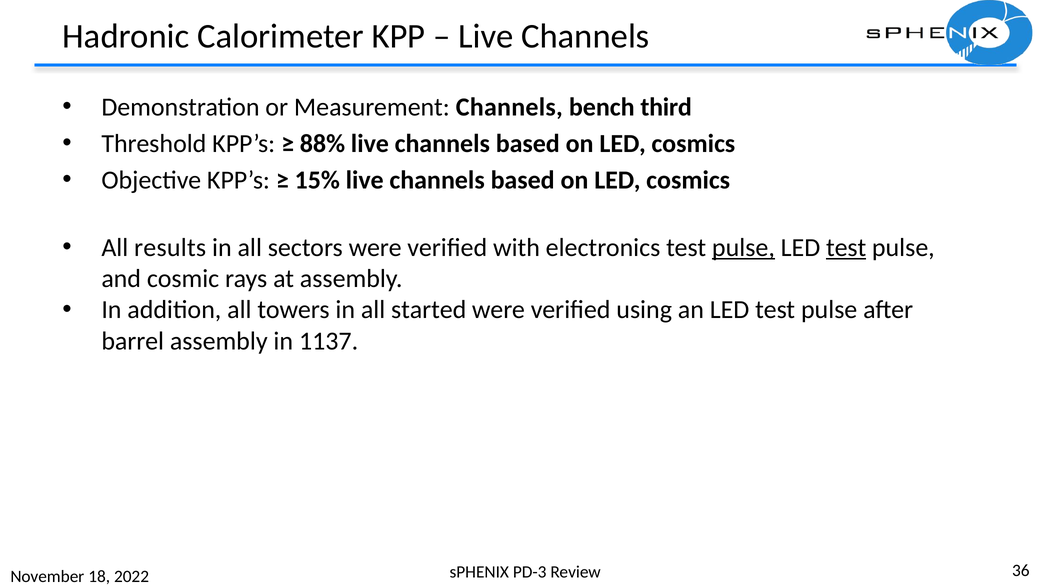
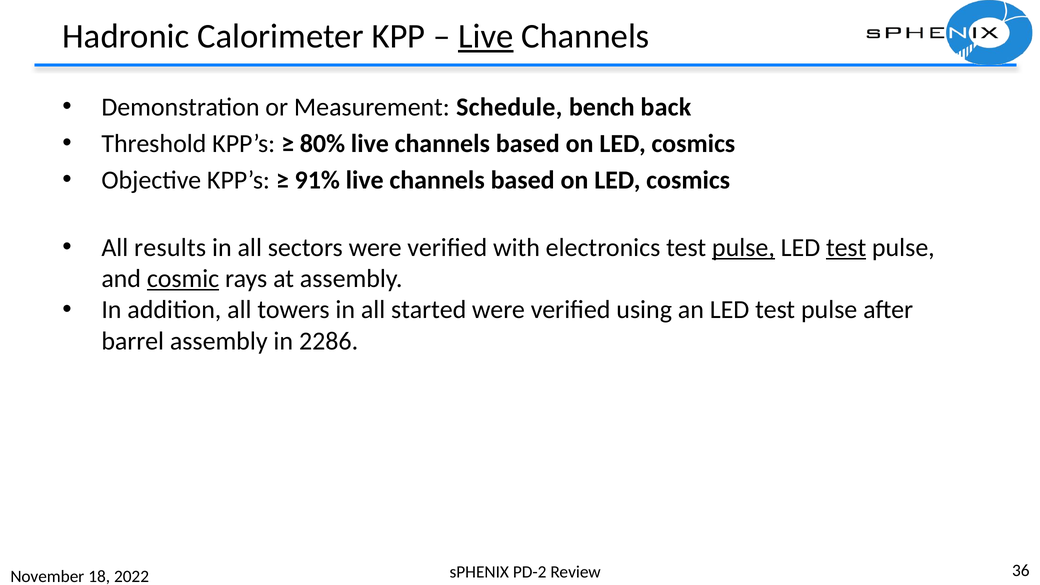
Live at (486, 36) underline: none -> present
Measurement Channels: Channels -> Schedule
third: third -> back
88%: 88% -> 80%
15%: 15% -> 91%
cosmic underline: none -> present
1137: 1137 -> 2286
PD-3: PD-3 -> PD-2
